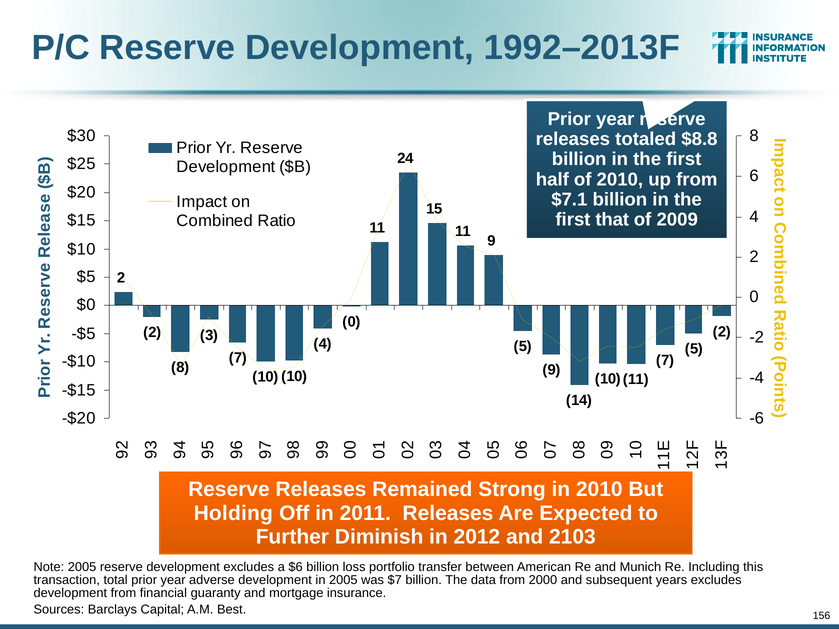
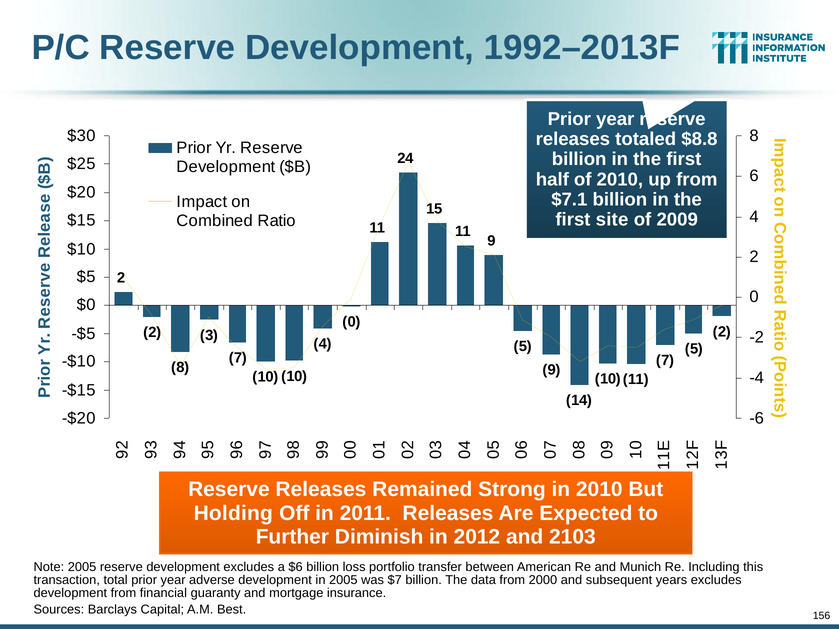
that: that -> site
